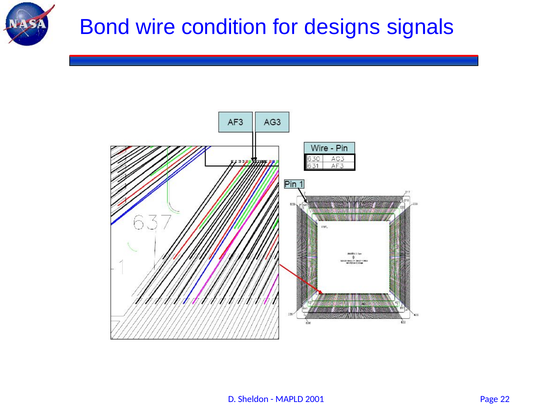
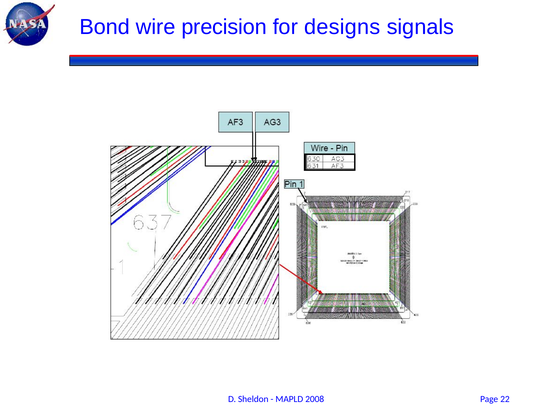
condition: condition -> precision
2001: 2001 -> 2008
